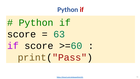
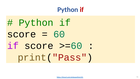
63: 63 -> 60
